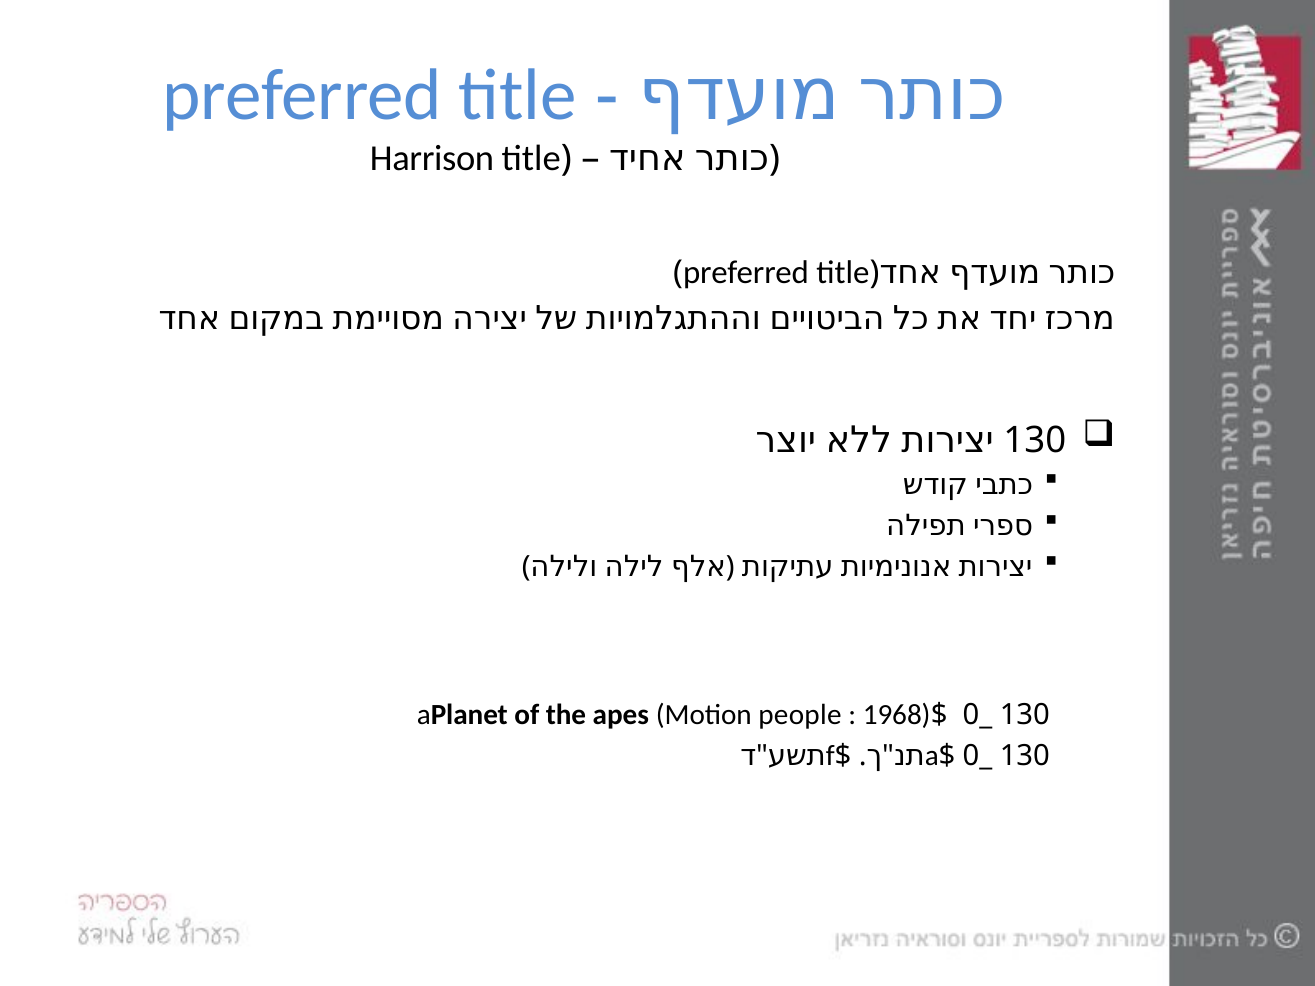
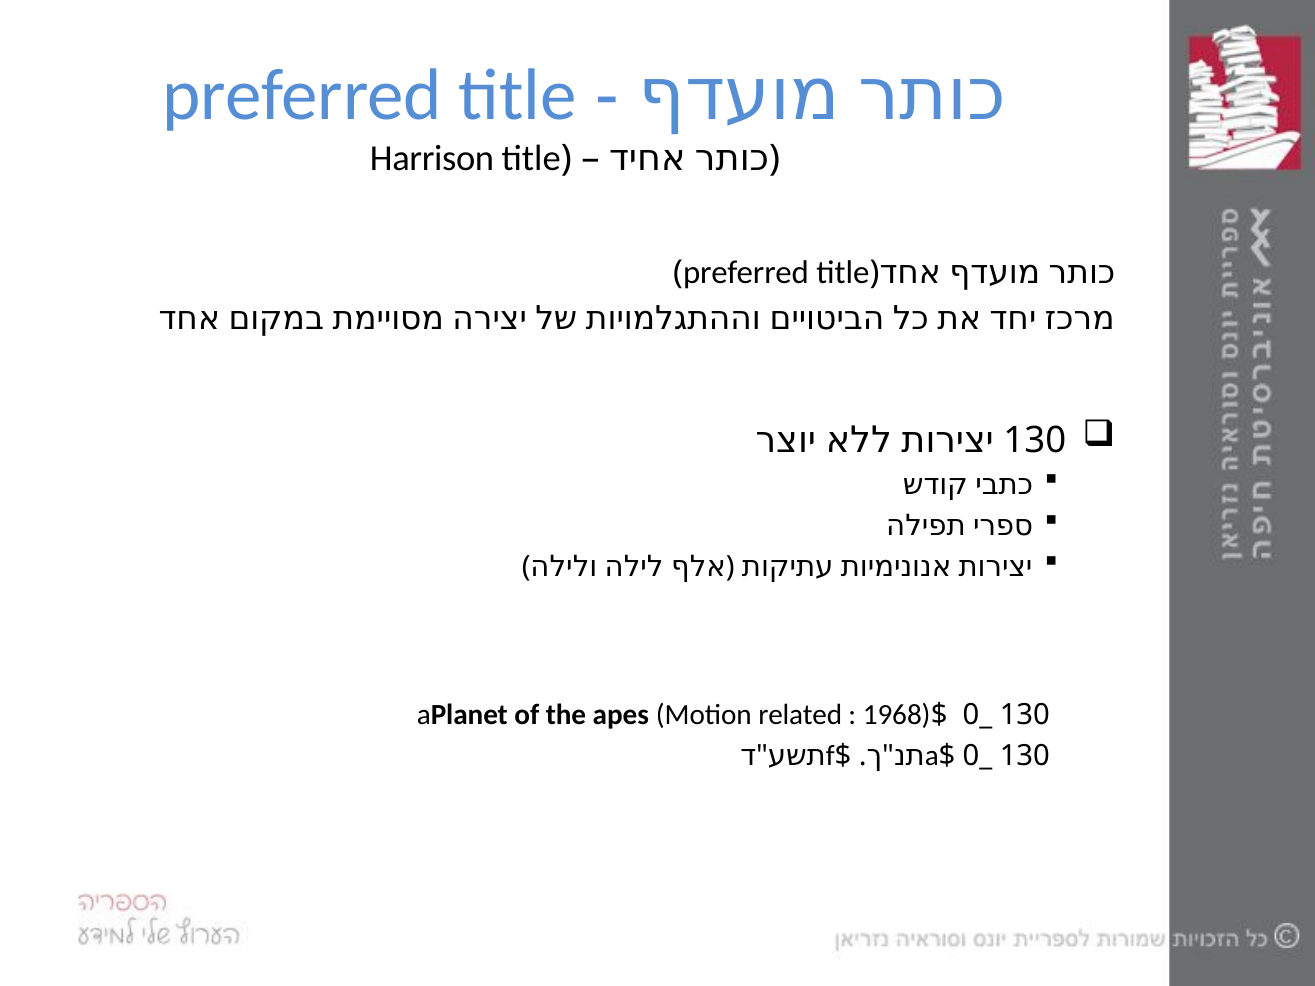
people: people -> related
